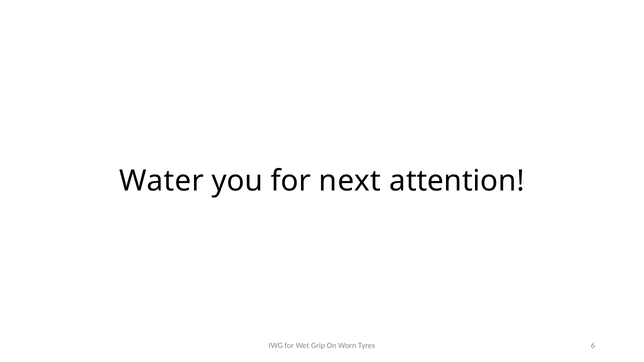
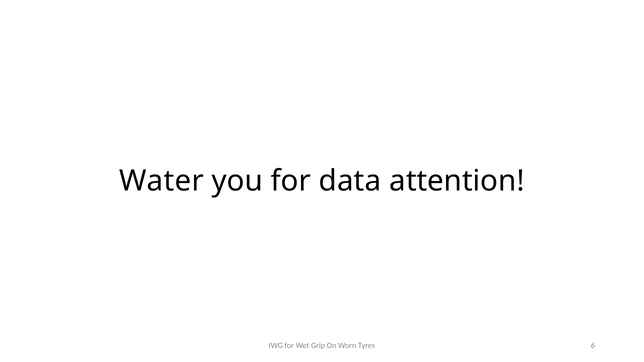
next: next -> data
